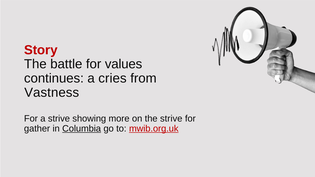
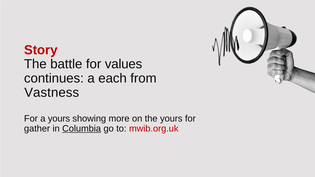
cries: cries -> each
a strive: strive -> yours
the strive: strive -> yours
mwib.org.uk underline: present -> none
